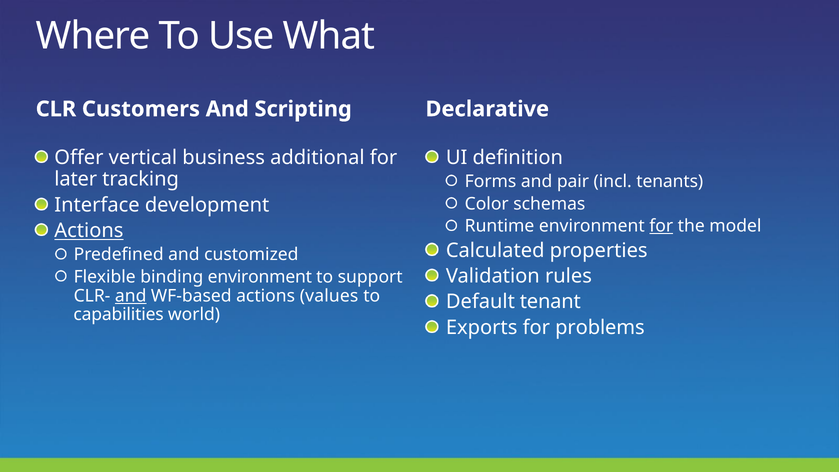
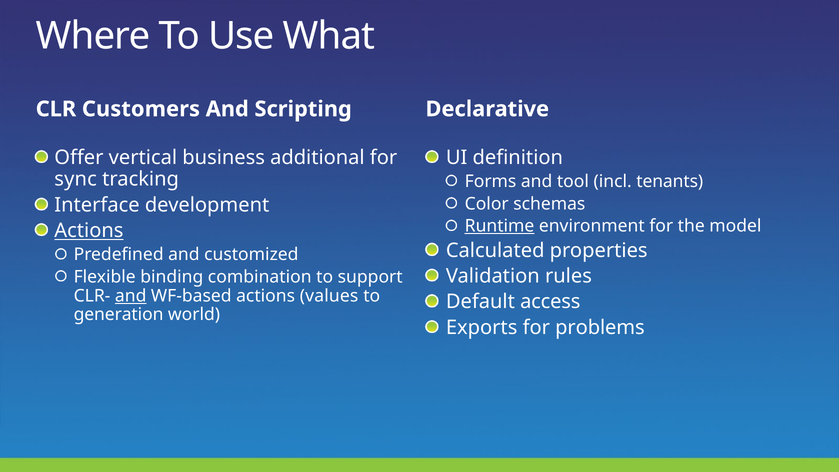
later: later -> sync
pair: pair -> tool
Runtime underline: none -> present
for at (661, 226) underline: present -> none
binding environment: environment -> combination
tenant: tenant -> access
capabilities: capabilities -> generation
